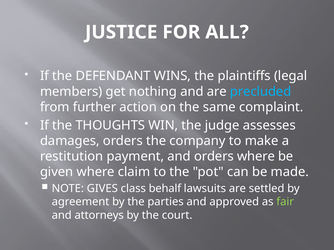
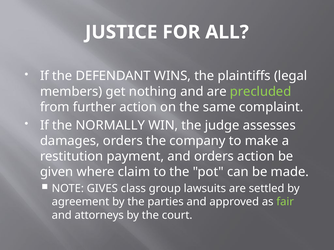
precluded colour: light blue -> light green
THOUGHTS: THOUGHTS -> NORMALLY
orders where: where -> action
behalf: behalf -> group
